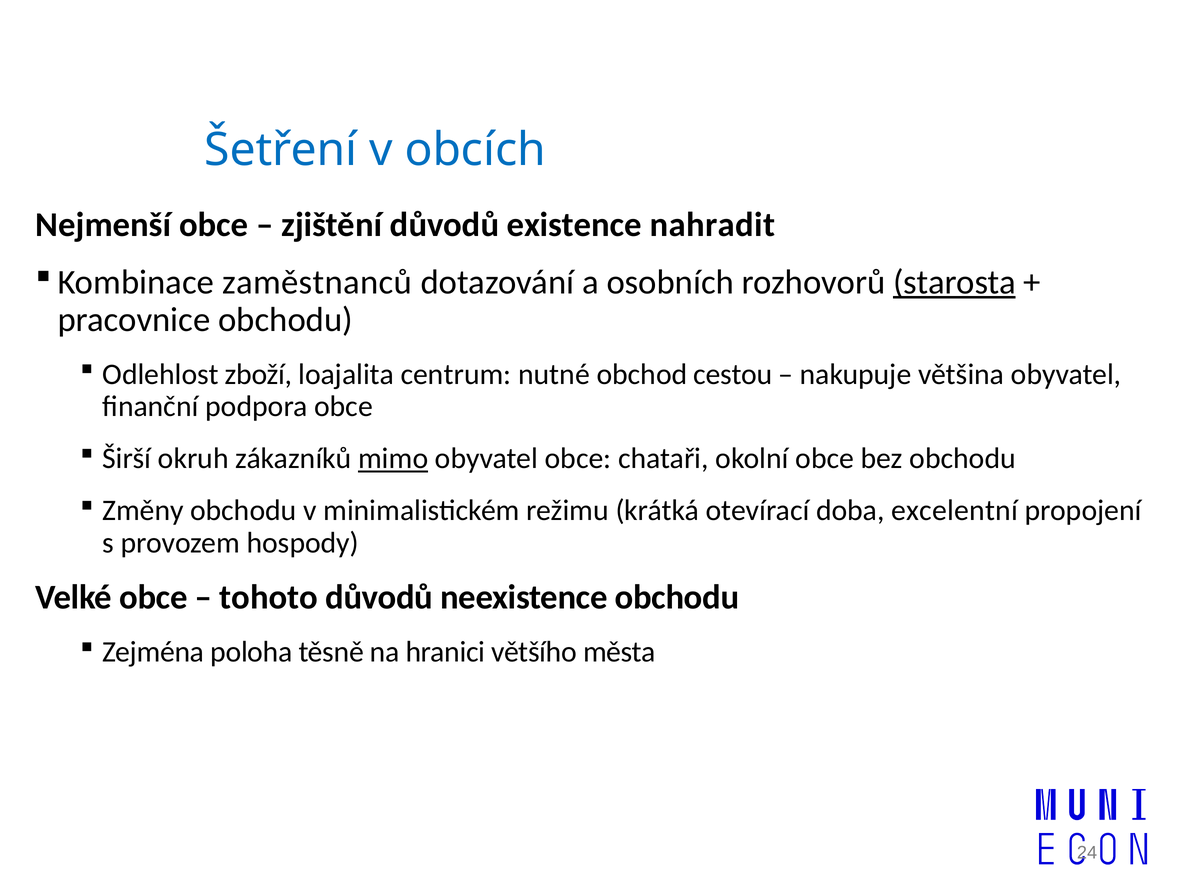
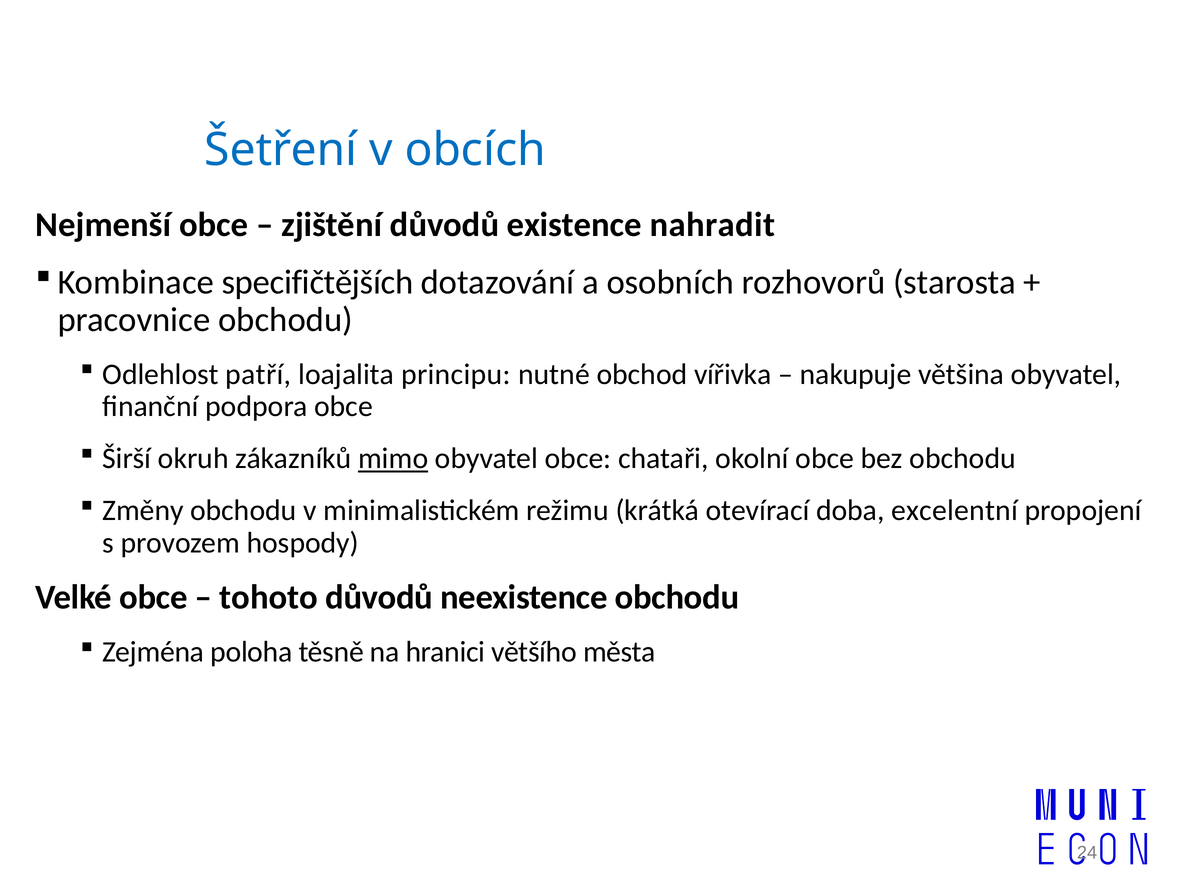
zaměstnanců: zaměstnanců -> specifičtějších
starosta underline: present -> none
zboží: zboží -> patří
centrum: centrum -> principu
cestou: cestou -> vířivka
